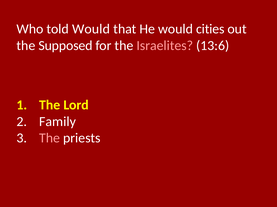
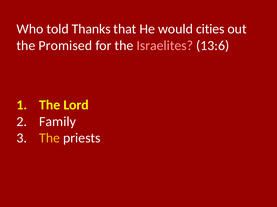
told Would: Would -> Thanks
Supposed: Supposed -> Promised
The at (50, 139) colour: pink -> yellow
